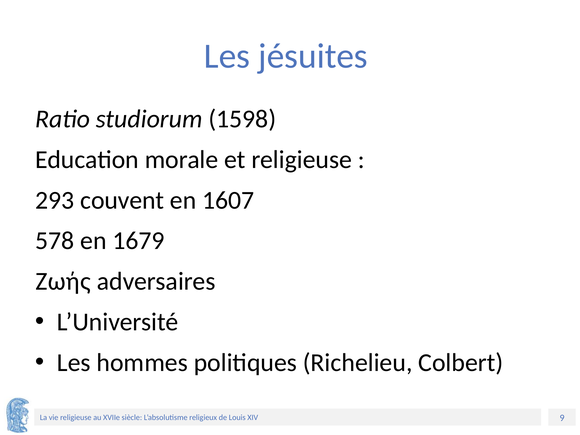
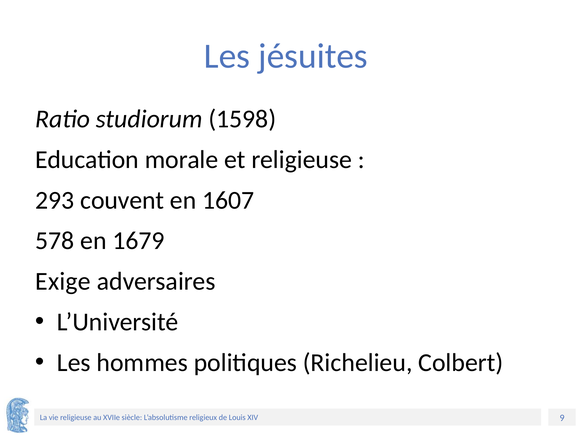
Ζωής: Ζωής -> Exige
